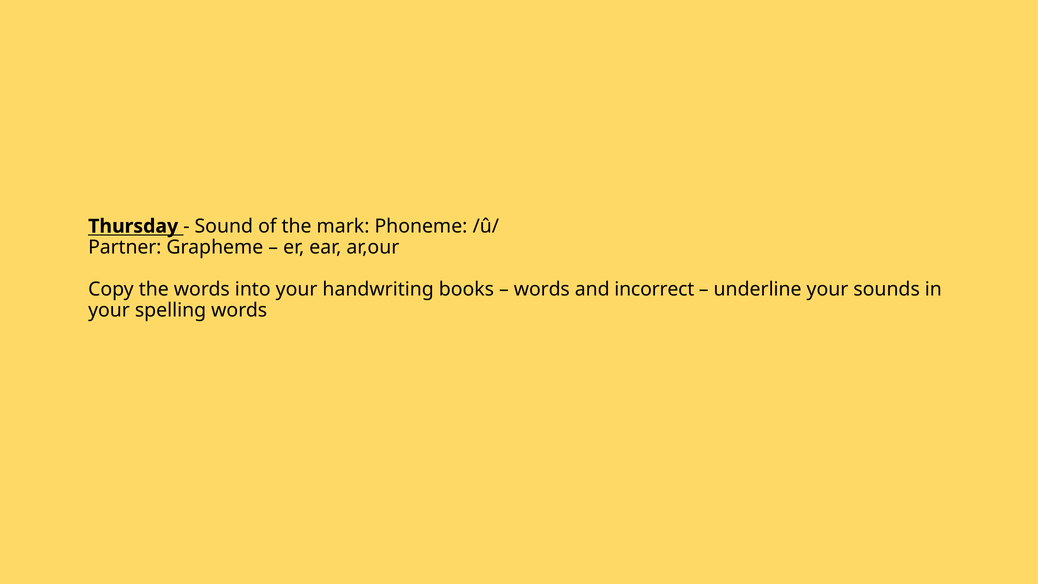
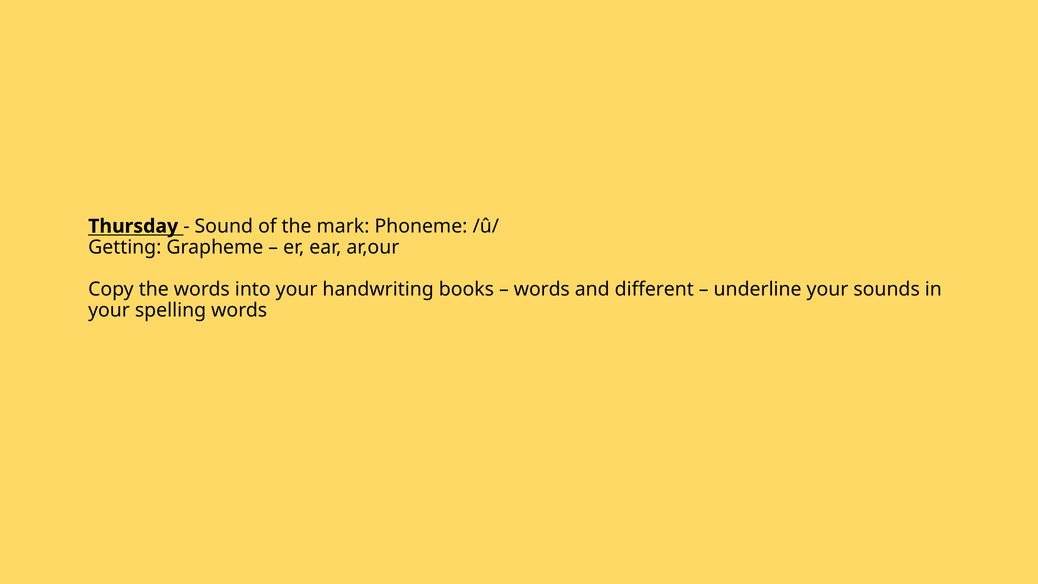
Partner: Partner -> Getting
incorrect: incorrect -> different
